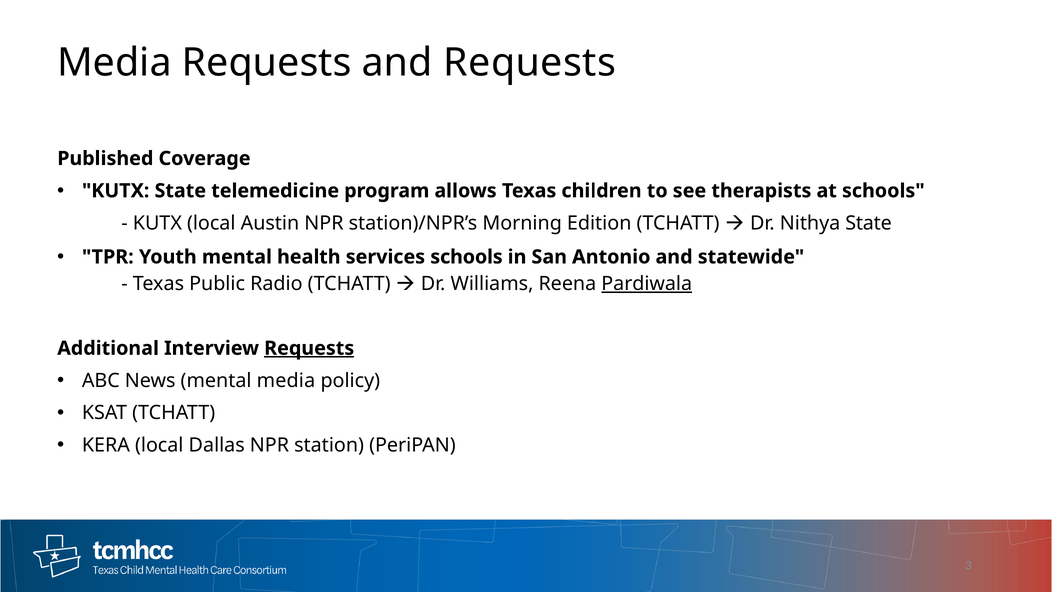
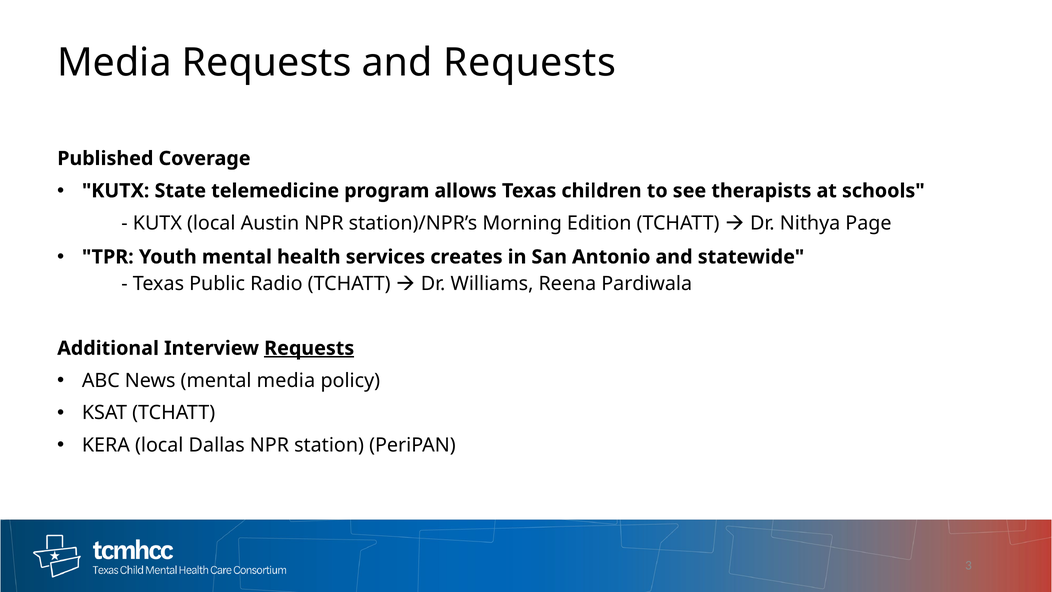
Nithya State: State -> Page
services schools: schools -> creates
Pardiwala underline: present -> none
